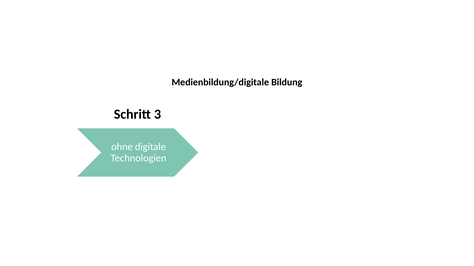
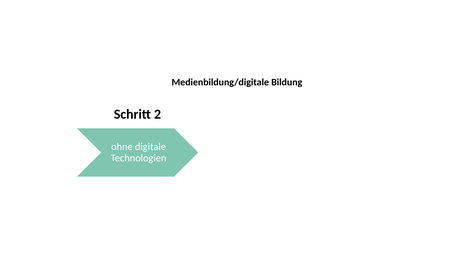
3: 3 -> 2
